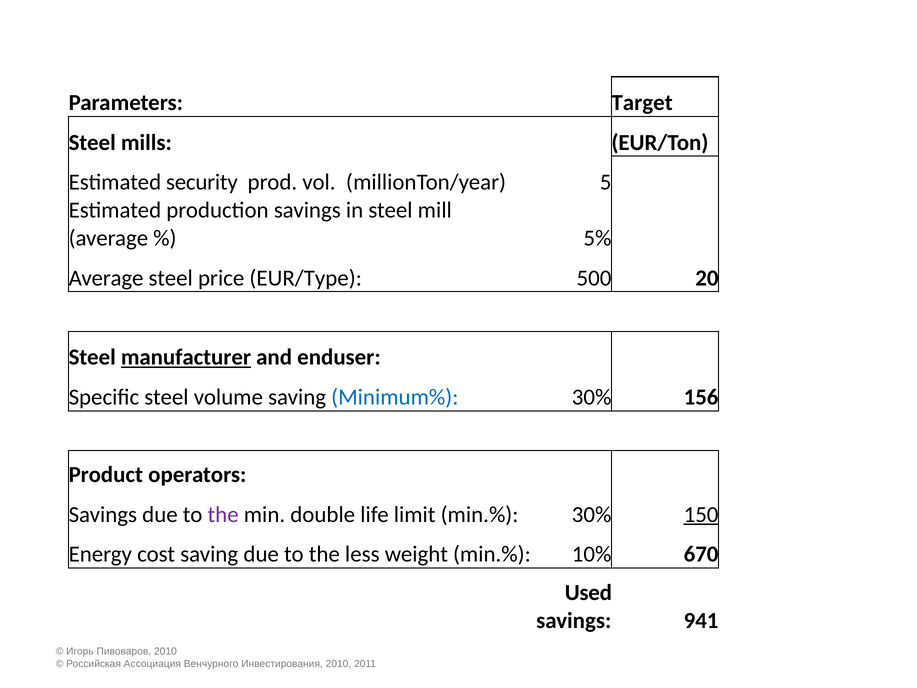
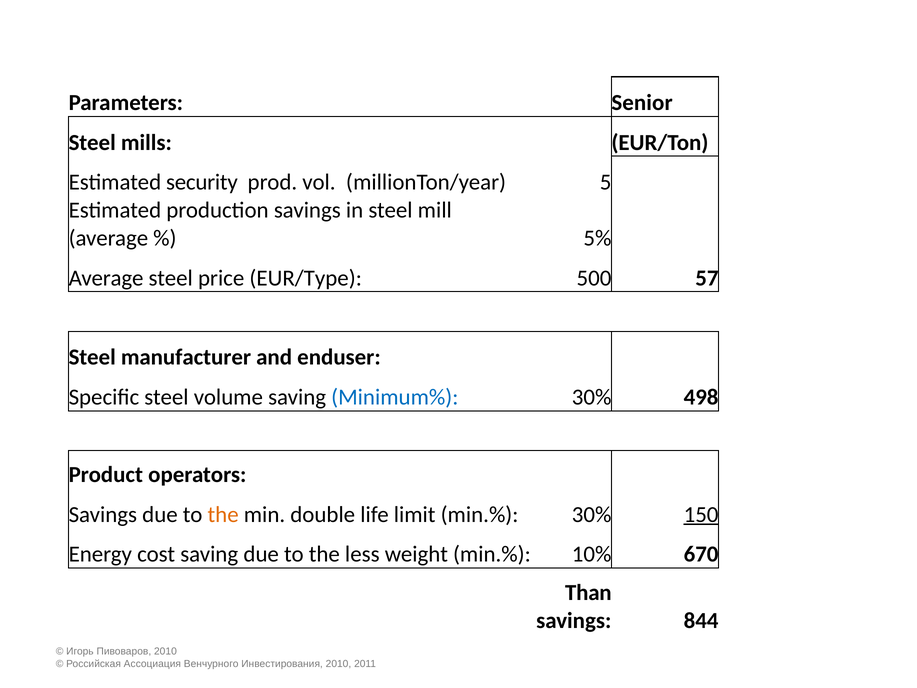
Target: Target -> Senior
20: 20 -> 57
manufacturer underline: present -> none
156: 156 -> 498
the at (223, 514) colour: purple -> orange
Used: Used -> Than
941: 941 -> 844
